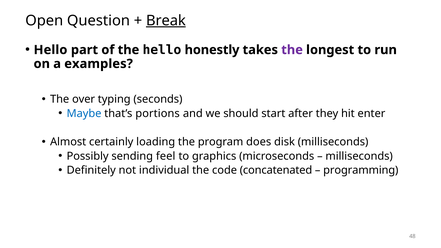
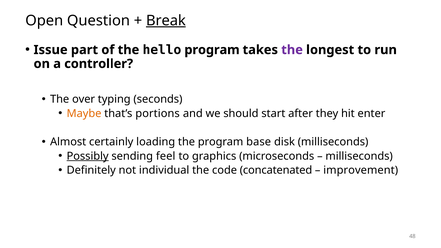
Hello at (51, 50): Hello -> Issue
hello honestly: honestly -> program
examples: examples -> controller
Maybe colour: blue -> orange
does: does -> base
Possibly underline: none -> present
programming: programming -> improvement
